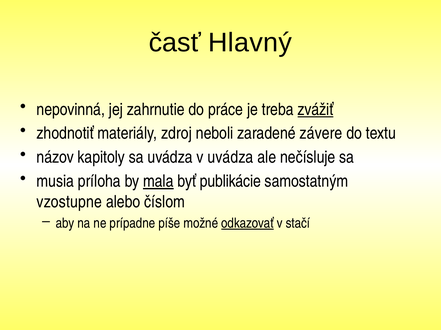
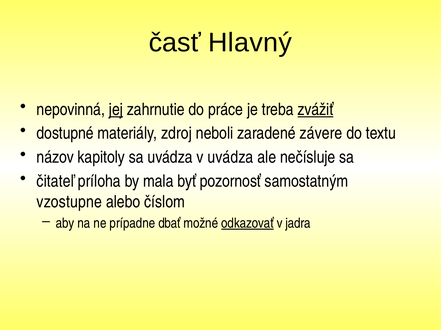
jej underline: none -> present
zhodnotiť: zhodnotiť -> dostupné
musia: musia -> čitateľ
mala underline: present -> none
publikácie: publikácie -> pozornosť
píše: píše -> dbať
stačí: stačí -> jadra
